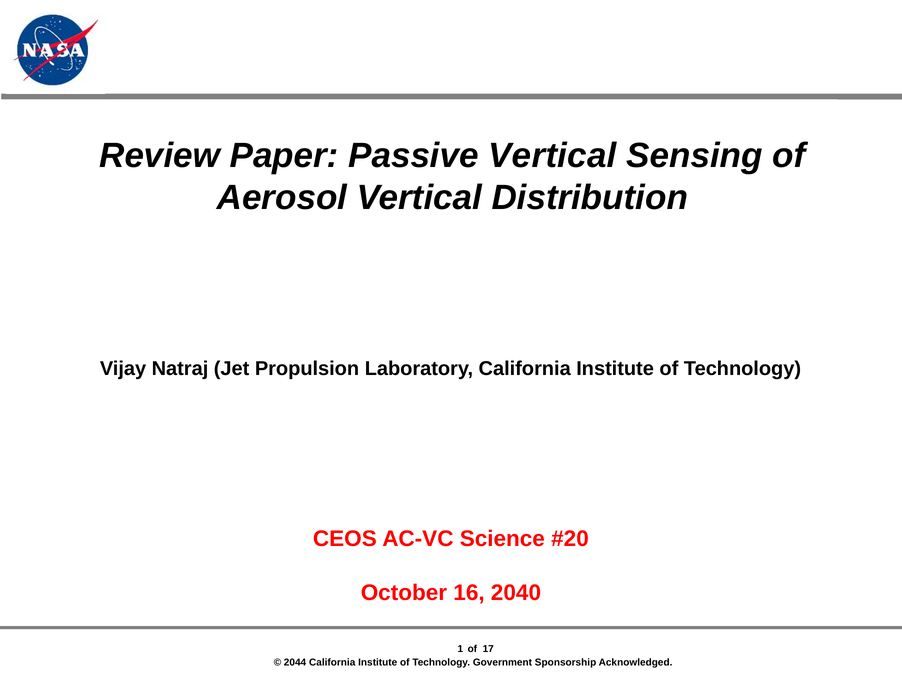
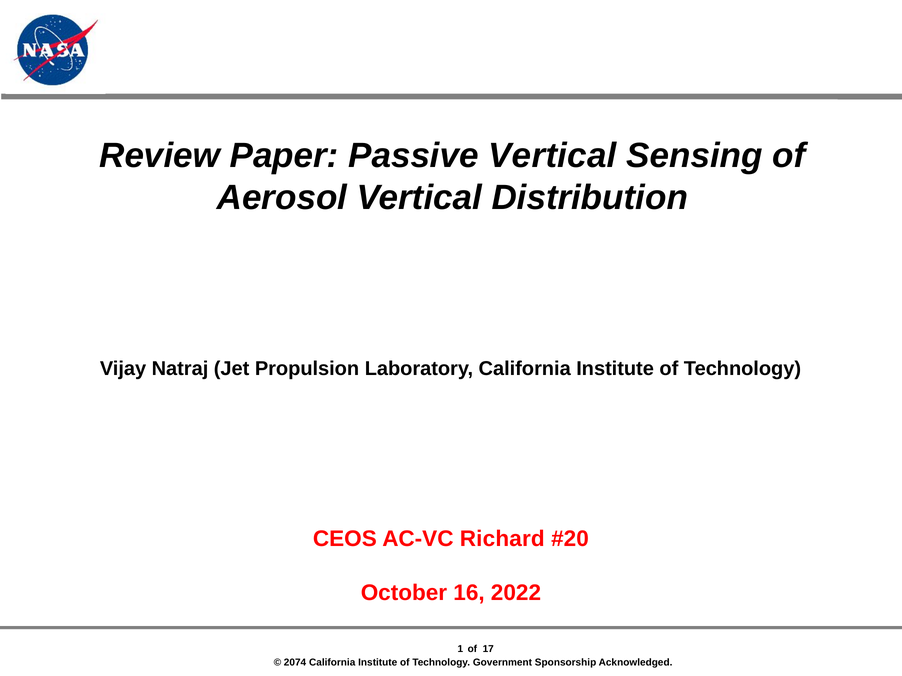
Science: Science -> Richard
2040: 2040 -> 2022
2044: 2044 -> 2074
